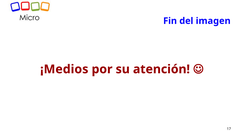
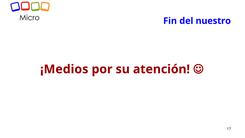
imagen: imagen -> nuestro
